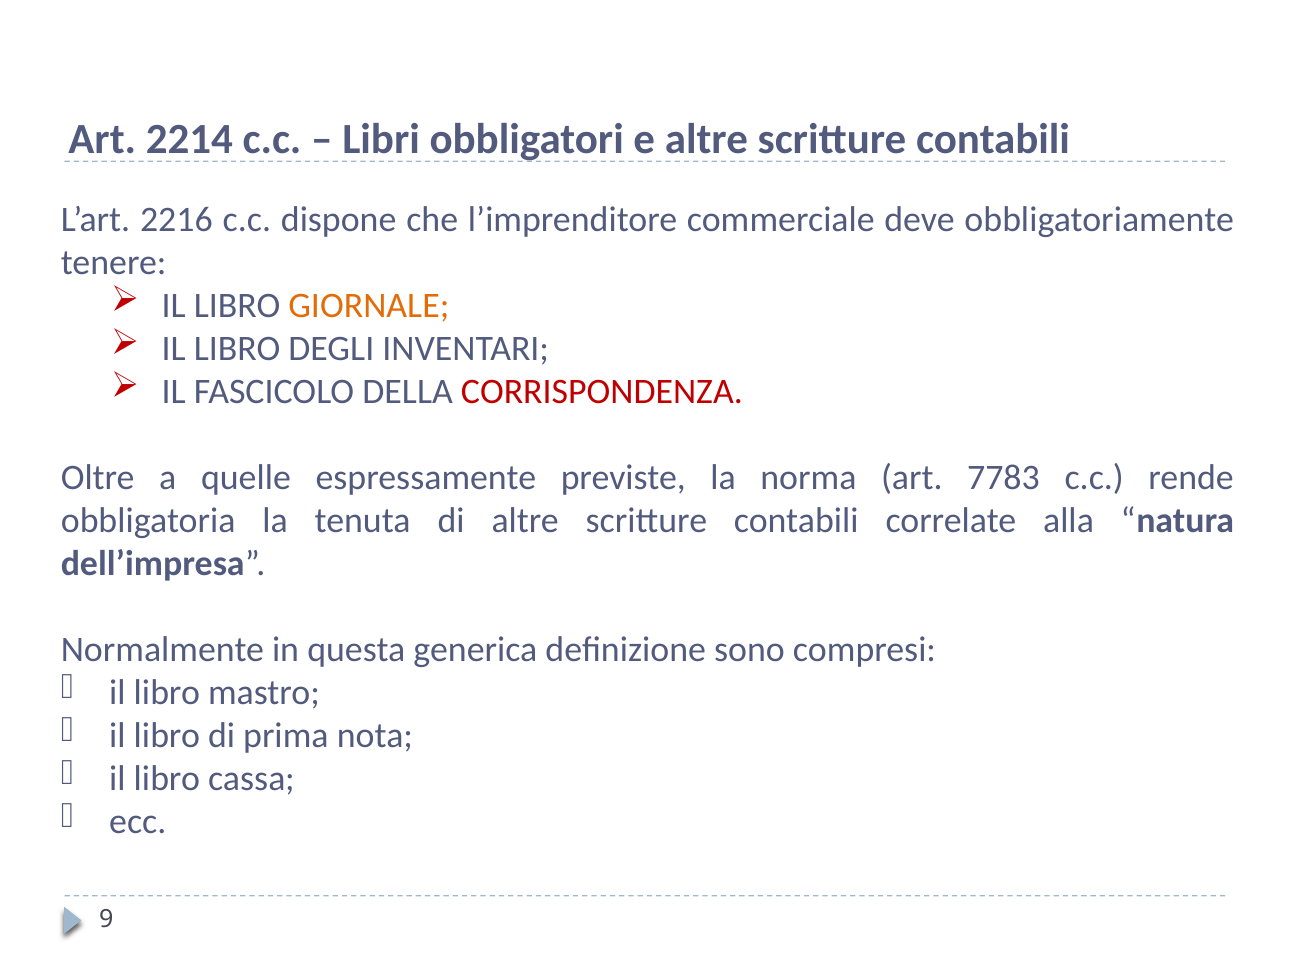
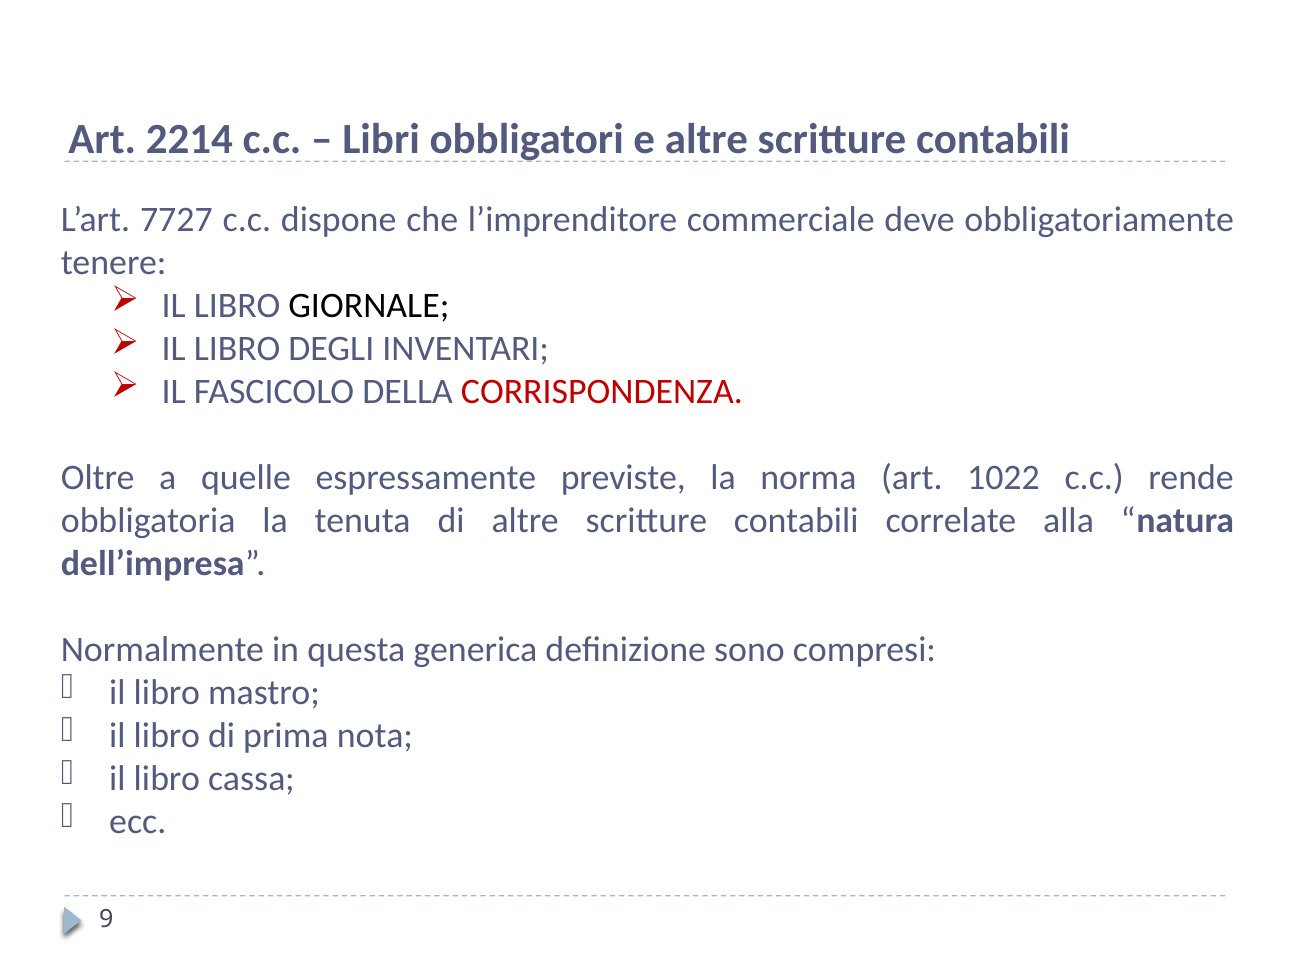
2216: 2216 -> 7727
GIORNALE colour: orange -> black
7783: 7783 -> 1022
